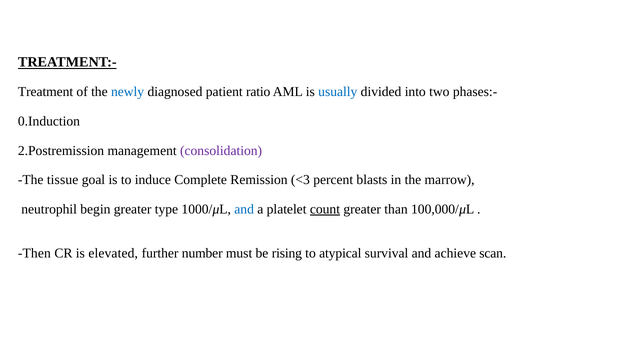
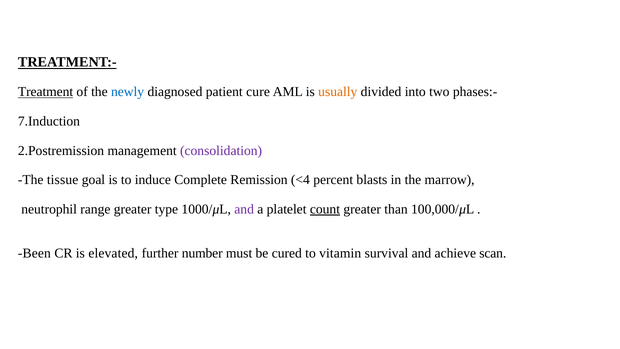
Treatment underline: none -> present
ratio: ratio -> cure
usually colour: blue -> orange
0.Induction: 0.Induction -> 7.Induction
<3: <3 -> <4
begin: begin -> range
and at (244, 209) colour: blue -> purple
Then: Then -> Been
rising: rising -> cured
atypical: atypical -> vitamin
